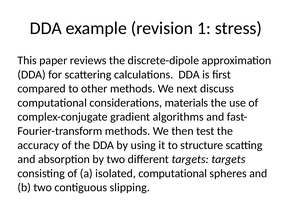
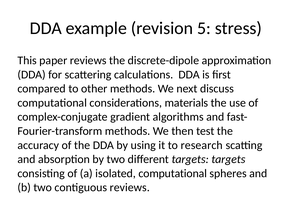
1: 1 -> 5
structure: structure -> research
contiguous slipping: slipping -> reviews
